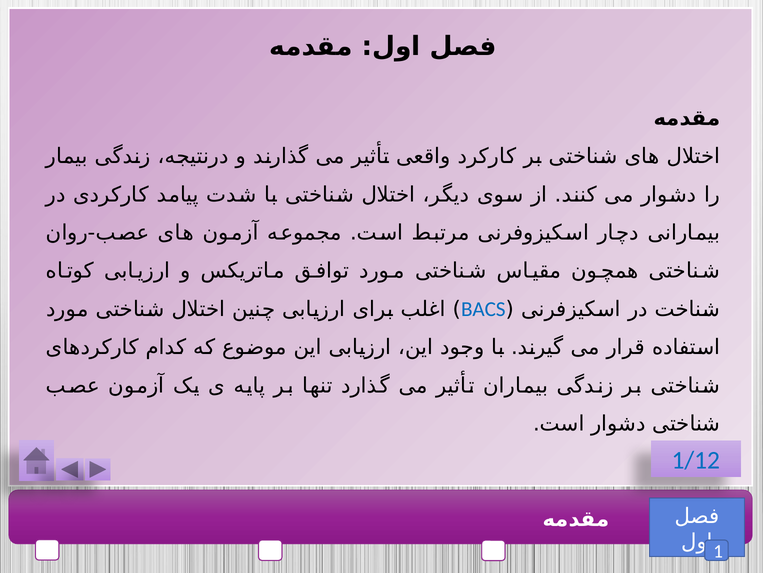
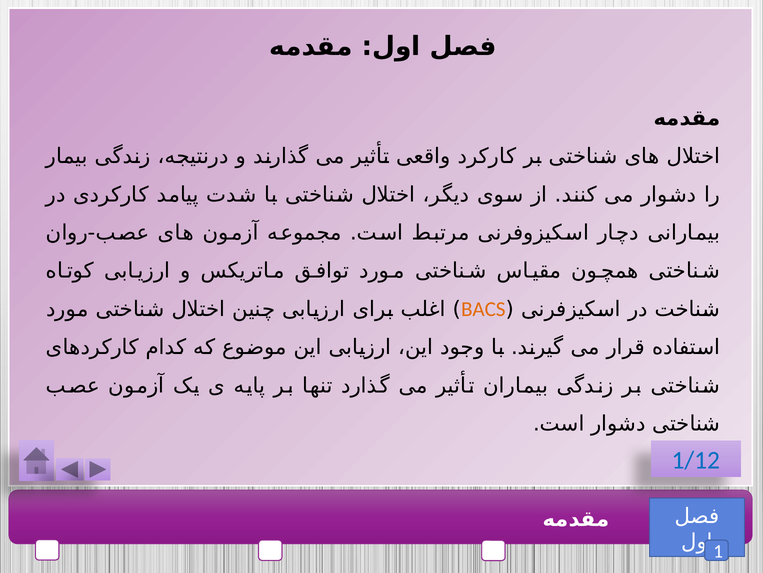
BACS colour: blue -> orange
